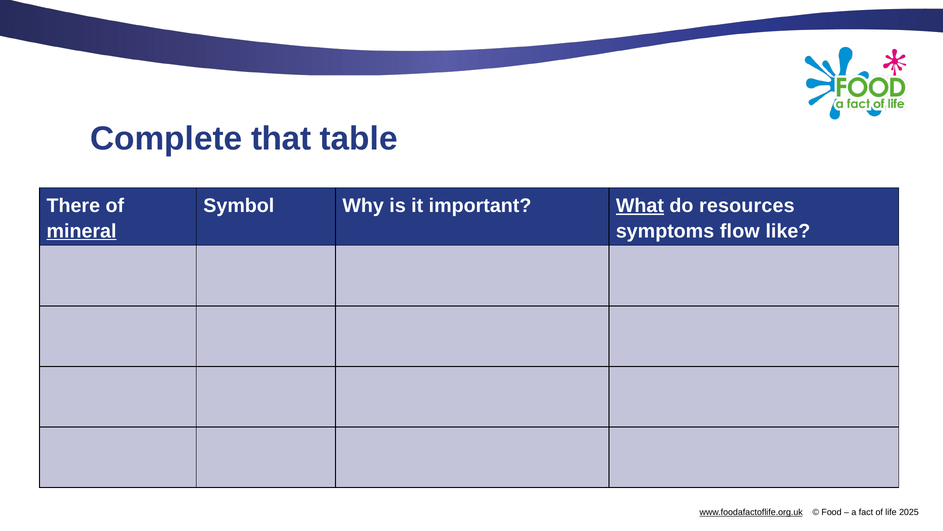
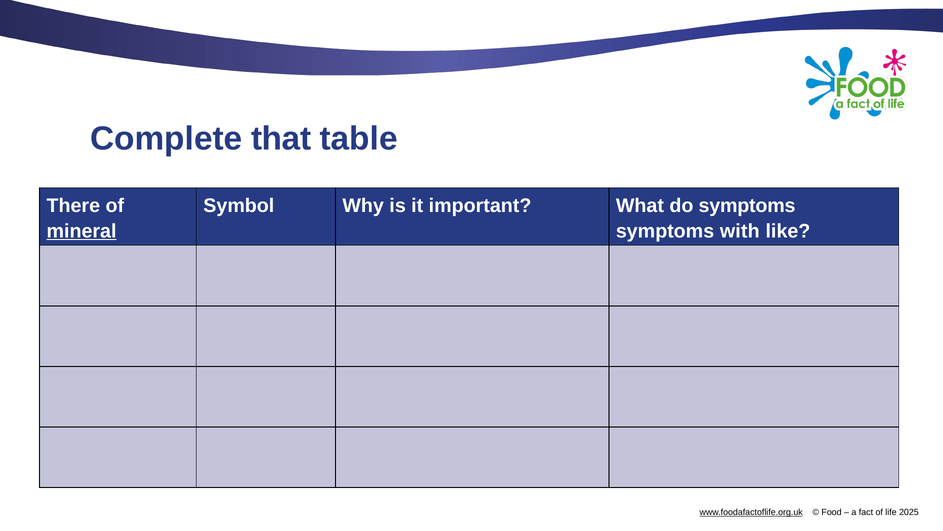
What underline: present -> none
do resources: resources -> symptoms
flow: flow -> with
